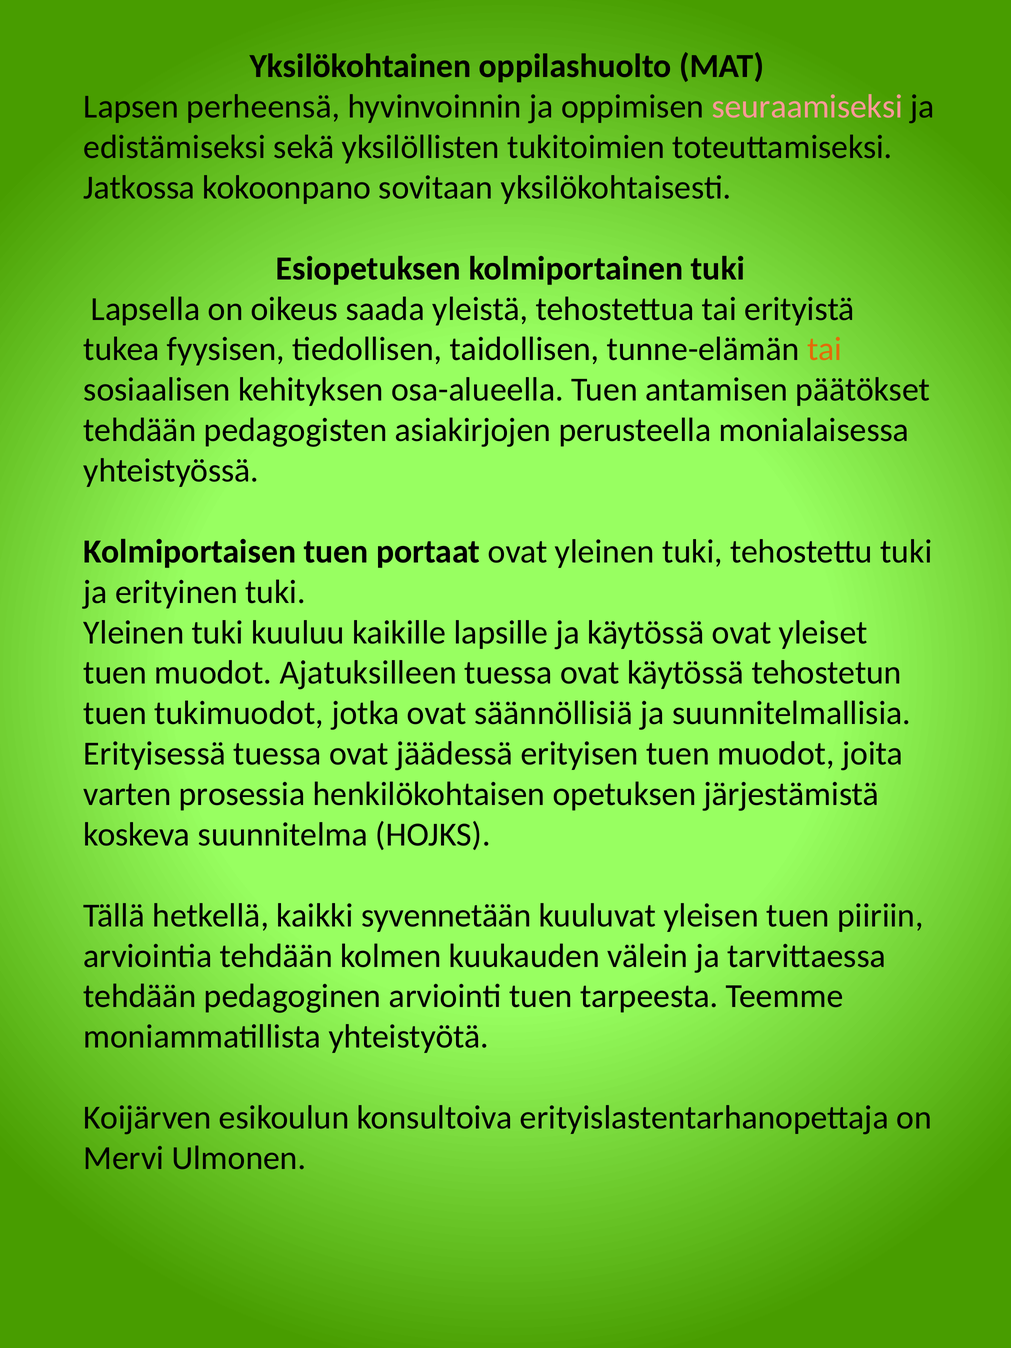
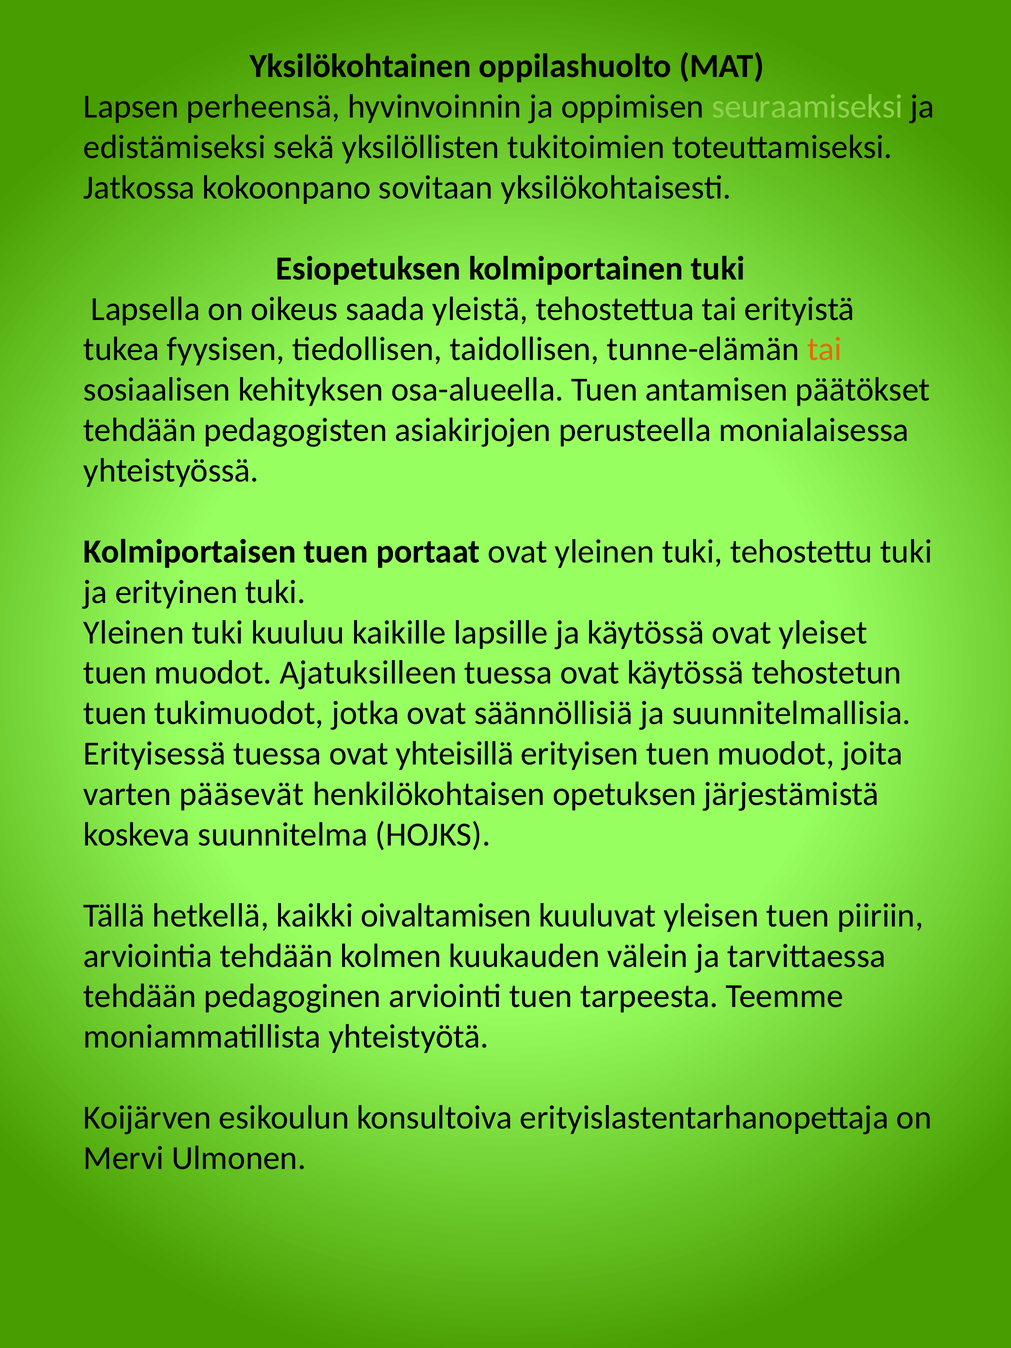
seuraamiseksi colour: pink -> light green
jäädessä: jäädessä -> yhteisillä
prosessia: prosessia -> pääsevät
syvennetään: syvennetään -> oivaltamisen
